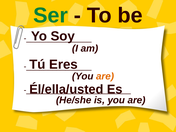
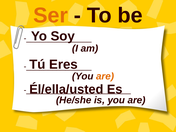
Ser colour: green -> orange
